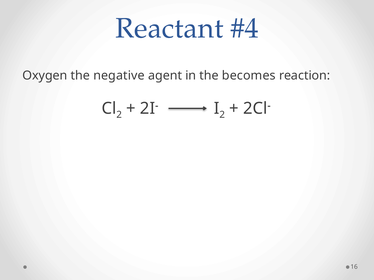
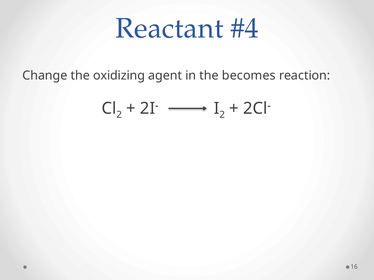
Oxygen: Oxygen -> Change
negative: negative -> oxidizing
